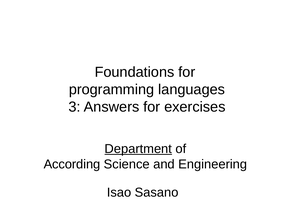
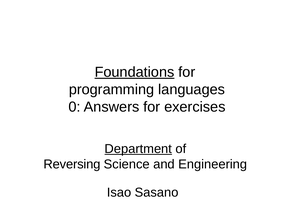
Foundations underline: none -> present
3: 3 -> 0
According: According -> Reversing
